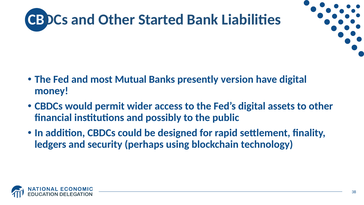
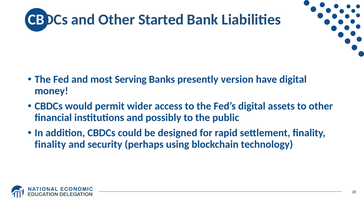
Mutual: Mutual -> Serving
ledgers at (50, 144): ledgers -> finality
